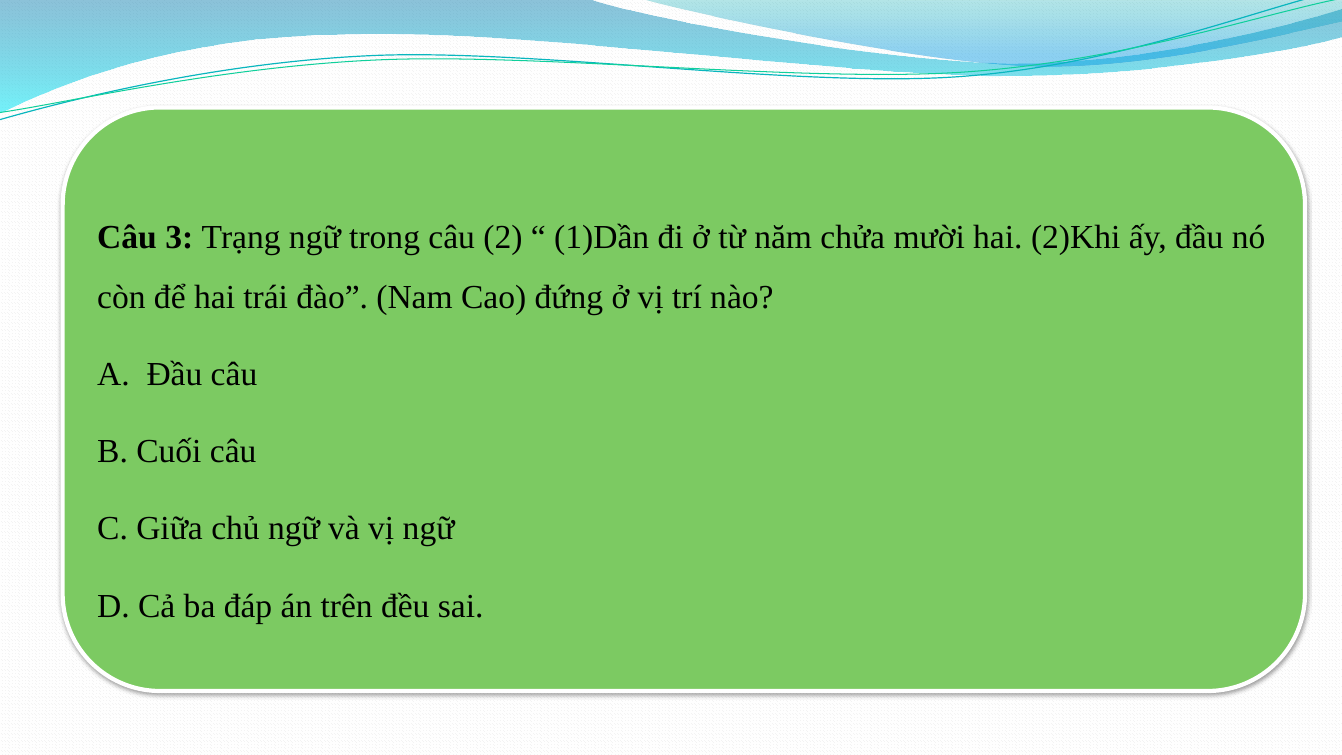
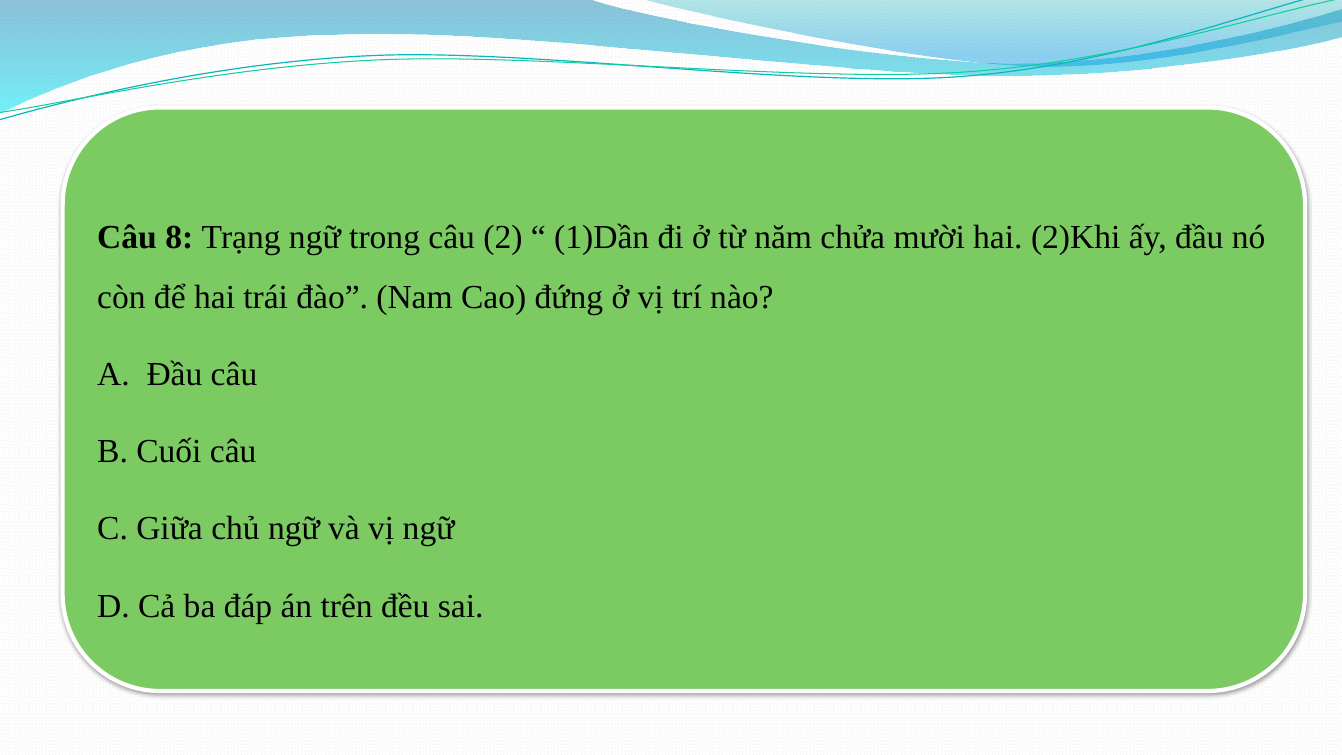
3: 3 -> 8
